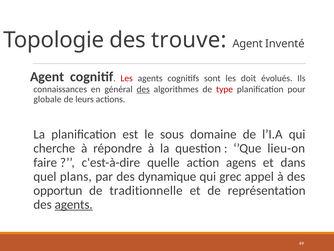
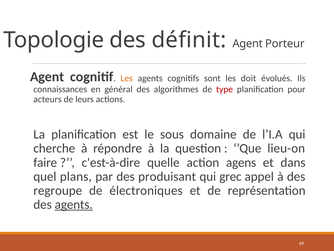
trouve: trouve -> définit
Inventé: Inventé -> Porteur
Les at (127, 78) colour: red -> orange
des at (143, 89) underline: present -> none
globale: globale -> acteurs
dynamique: dynamique -> produisant
opportun: opportun -> regroupe
traditionnelle: traditionnelle -> électroniques
